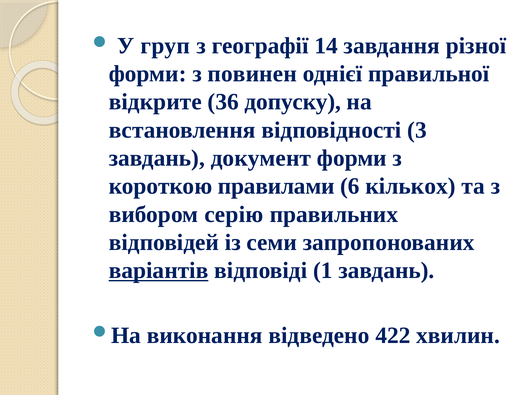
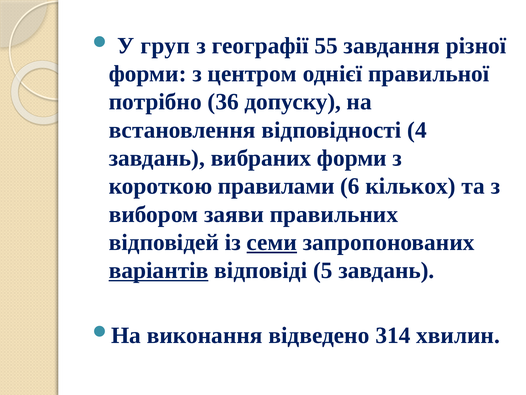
14: 14 -> 55
повинен: повинен -> центром
відкрите: відкрите -> потрібно
3: 3 -> 4
документ: документ -> вибраних
серію: серію -> заяви
семи underline: none -> present
1: 1 -> 5
422: 422 -> 314
